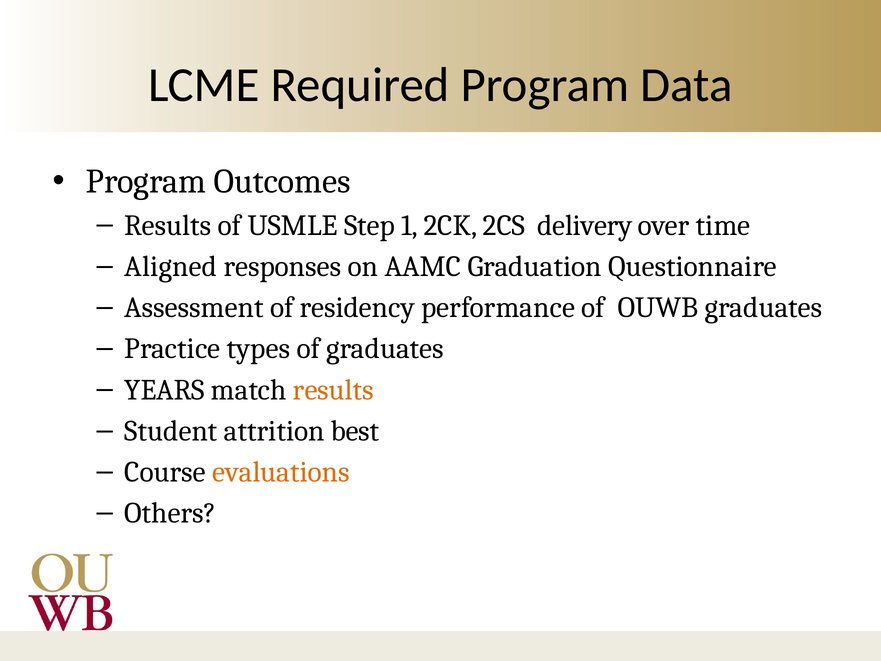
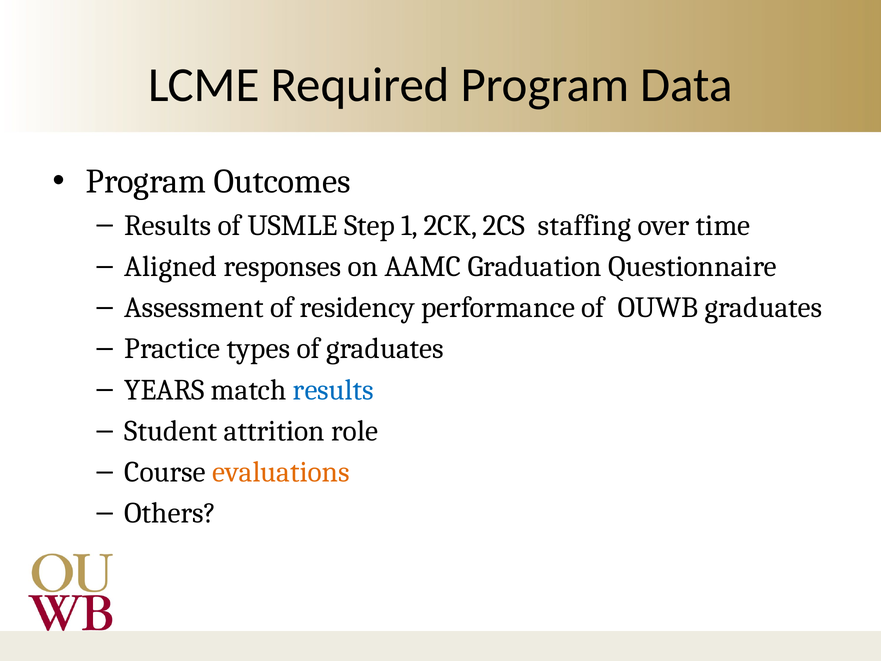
delivery: delivery -> staffing
results at (333, 390) colour: orange -> blue
best: best -> role
